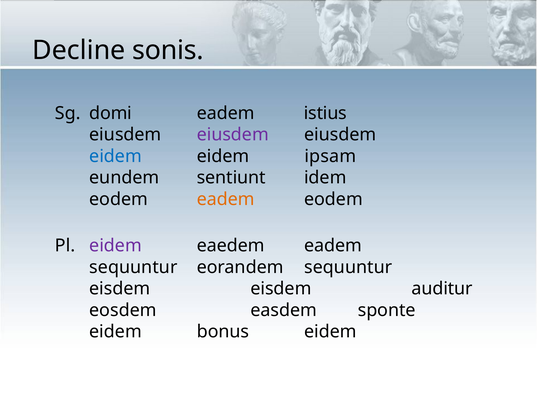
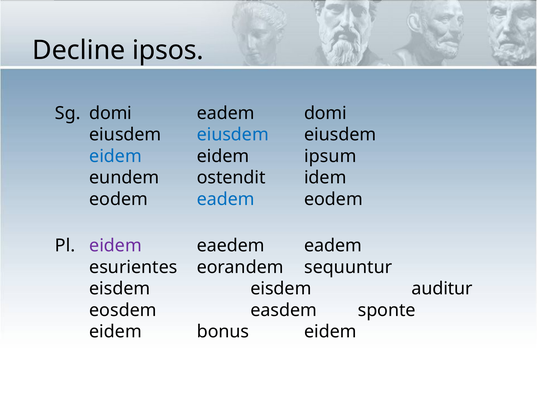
sonis: sonis -> ipsos
eadem istius: istius -> domi
eiusdem at (233, 135) colour: purple -> blue
ipsam: ipsam -> ipsum
sentiunt: sentiunt -> ostendit
eadem at (226, 199) colour: orange -> blue
sequuntur at (133, 267): sequuntur -> esurientes
